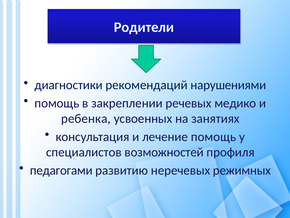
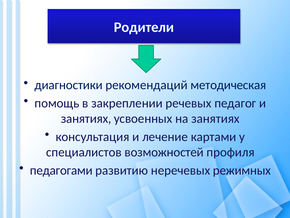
нарушениями: нарушениями -> методическая
медико: медико -> педагог
ребенка at (86, 118): ребенка -> занятиях
лечение помощь: помощь -> картами
